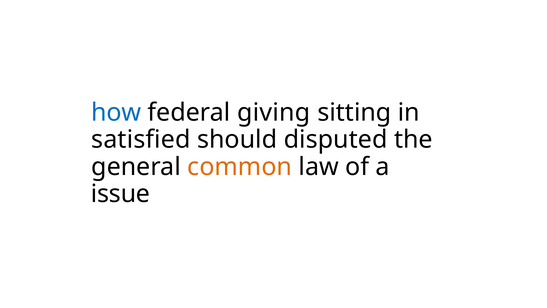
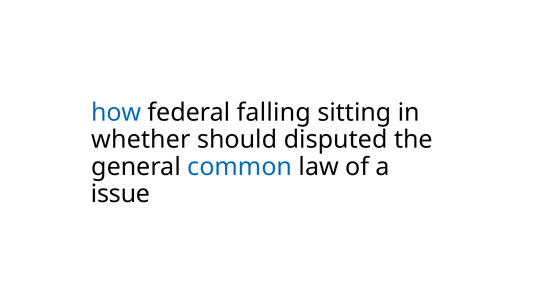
giving: giving -> falling
satisfied: satisfied -> whether
common colour: orange -> blue
